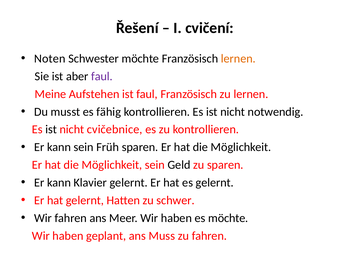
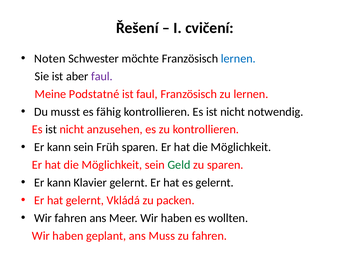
lernen at (238, 58) colour: orange -> blue
Aufstehen: Aufstehen -> Podstatné
cvičebnice: cvičebnice -> anzusehen
Geld colour: black -> green
Hatten: Hatten -> Vkládá
schwer: schwer -> packen
es möchte: möchte -> wollten
